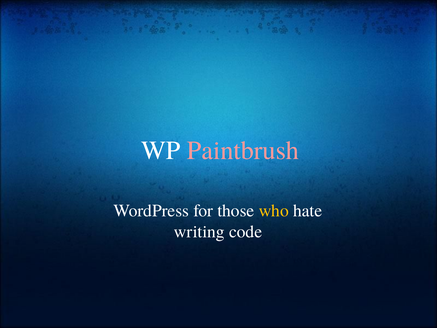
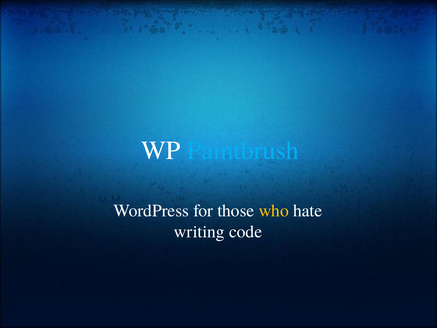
Paintbrush colour: pink -> light blue
